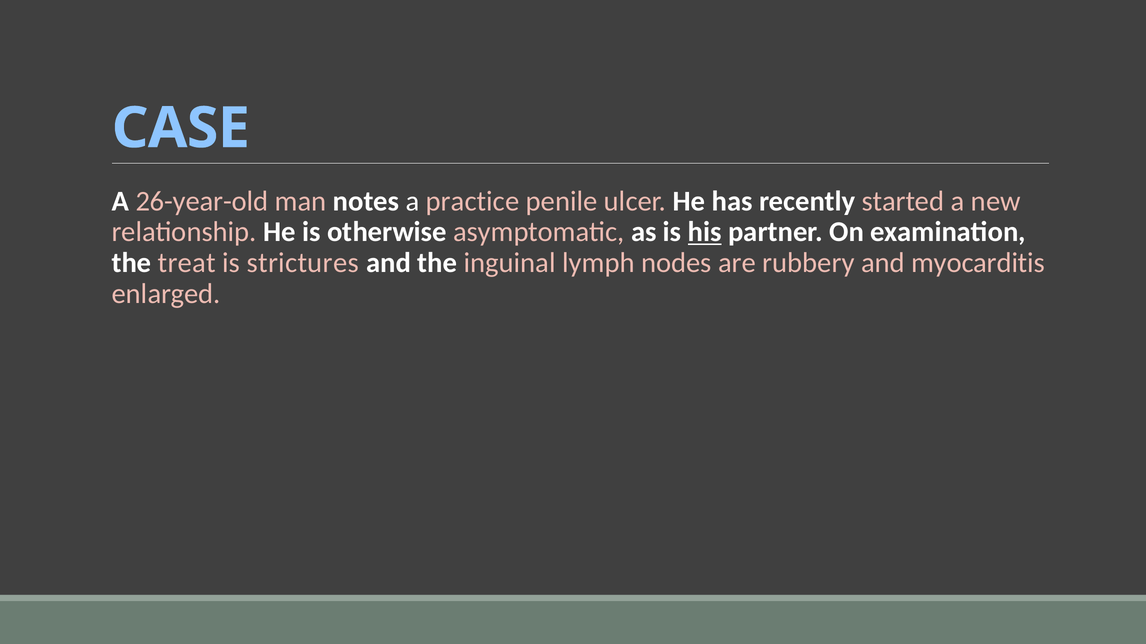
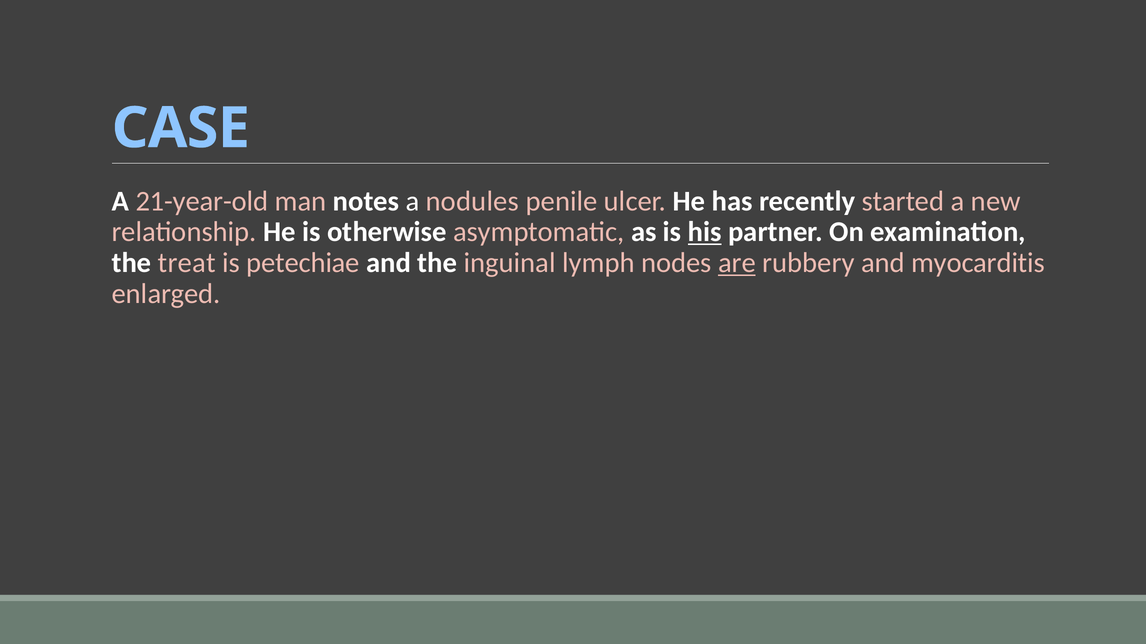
26-year-old: 26-year-old -> 21-year-old
practice: practice -> nodules
strictures: strictures -> petechiae
are underline: none -> present
